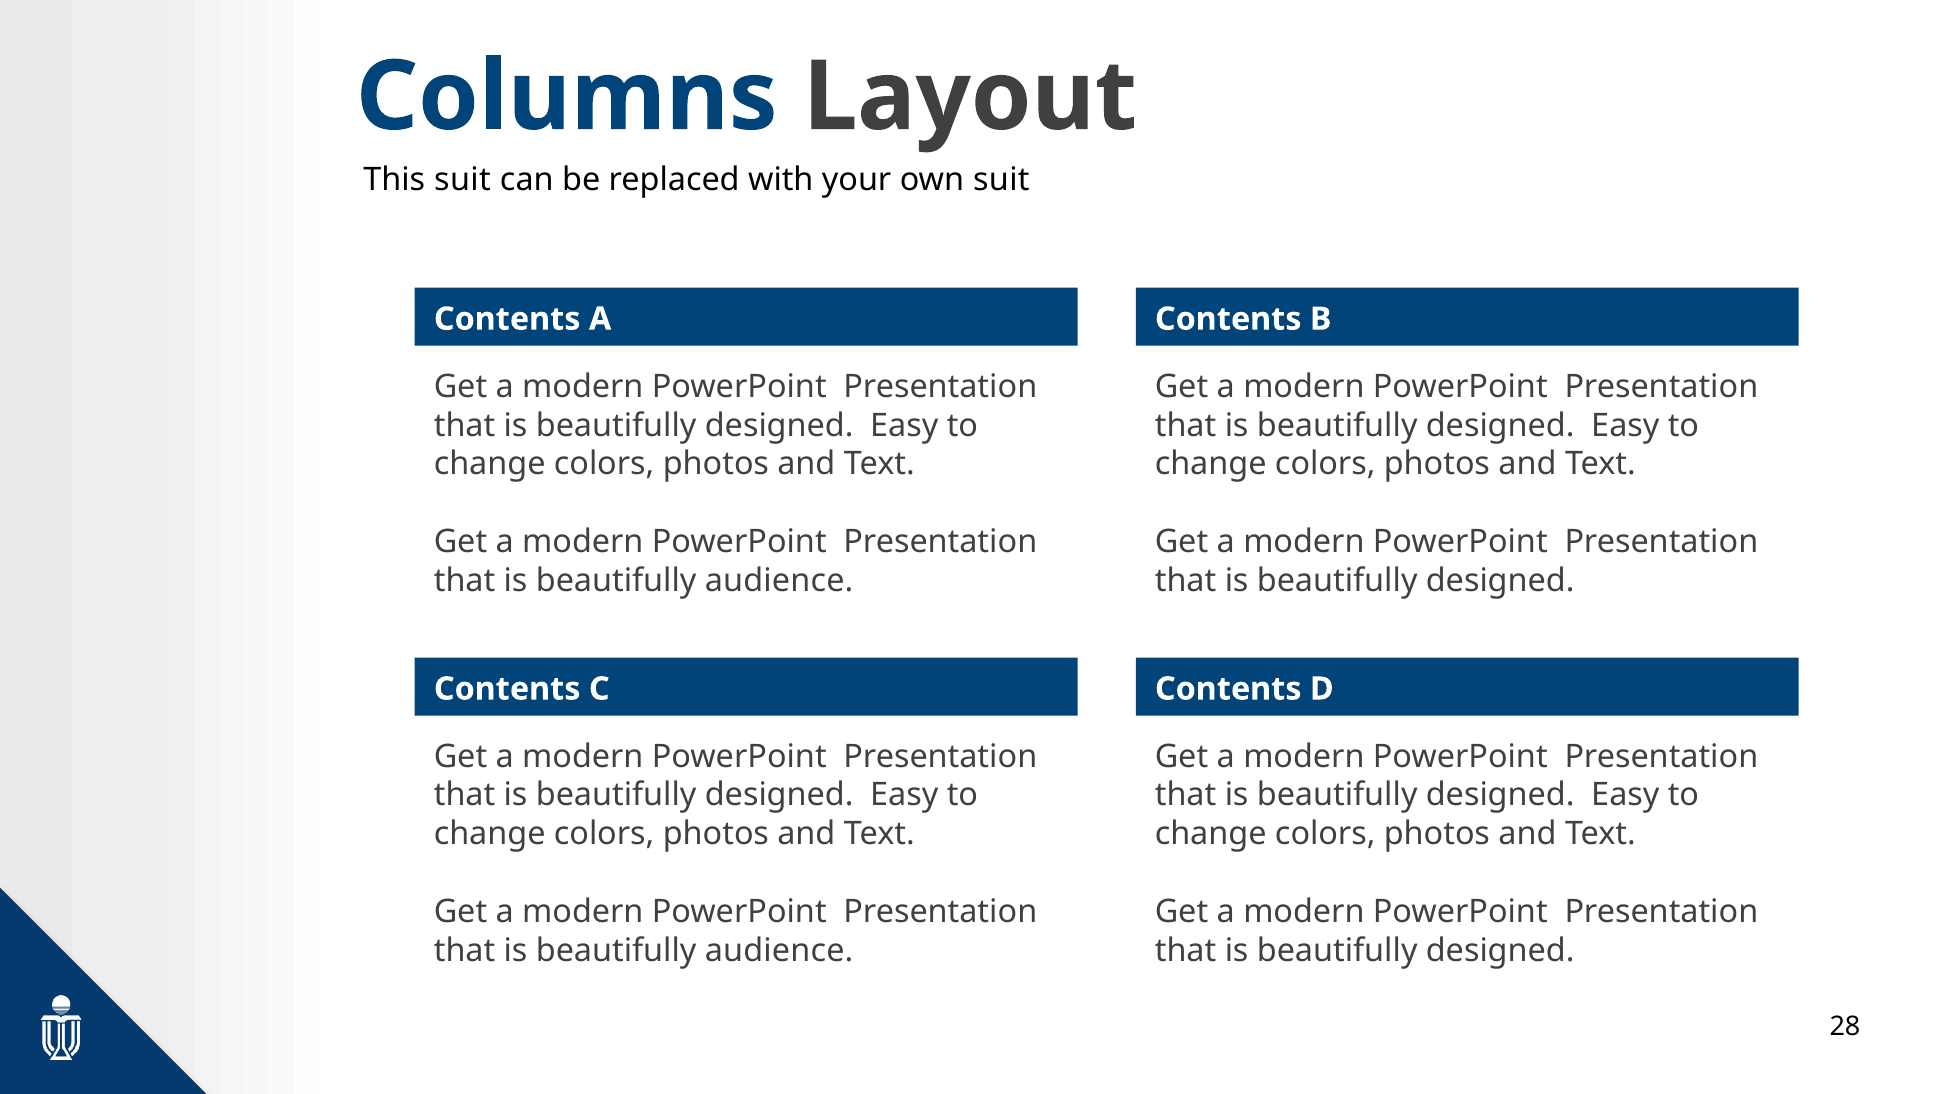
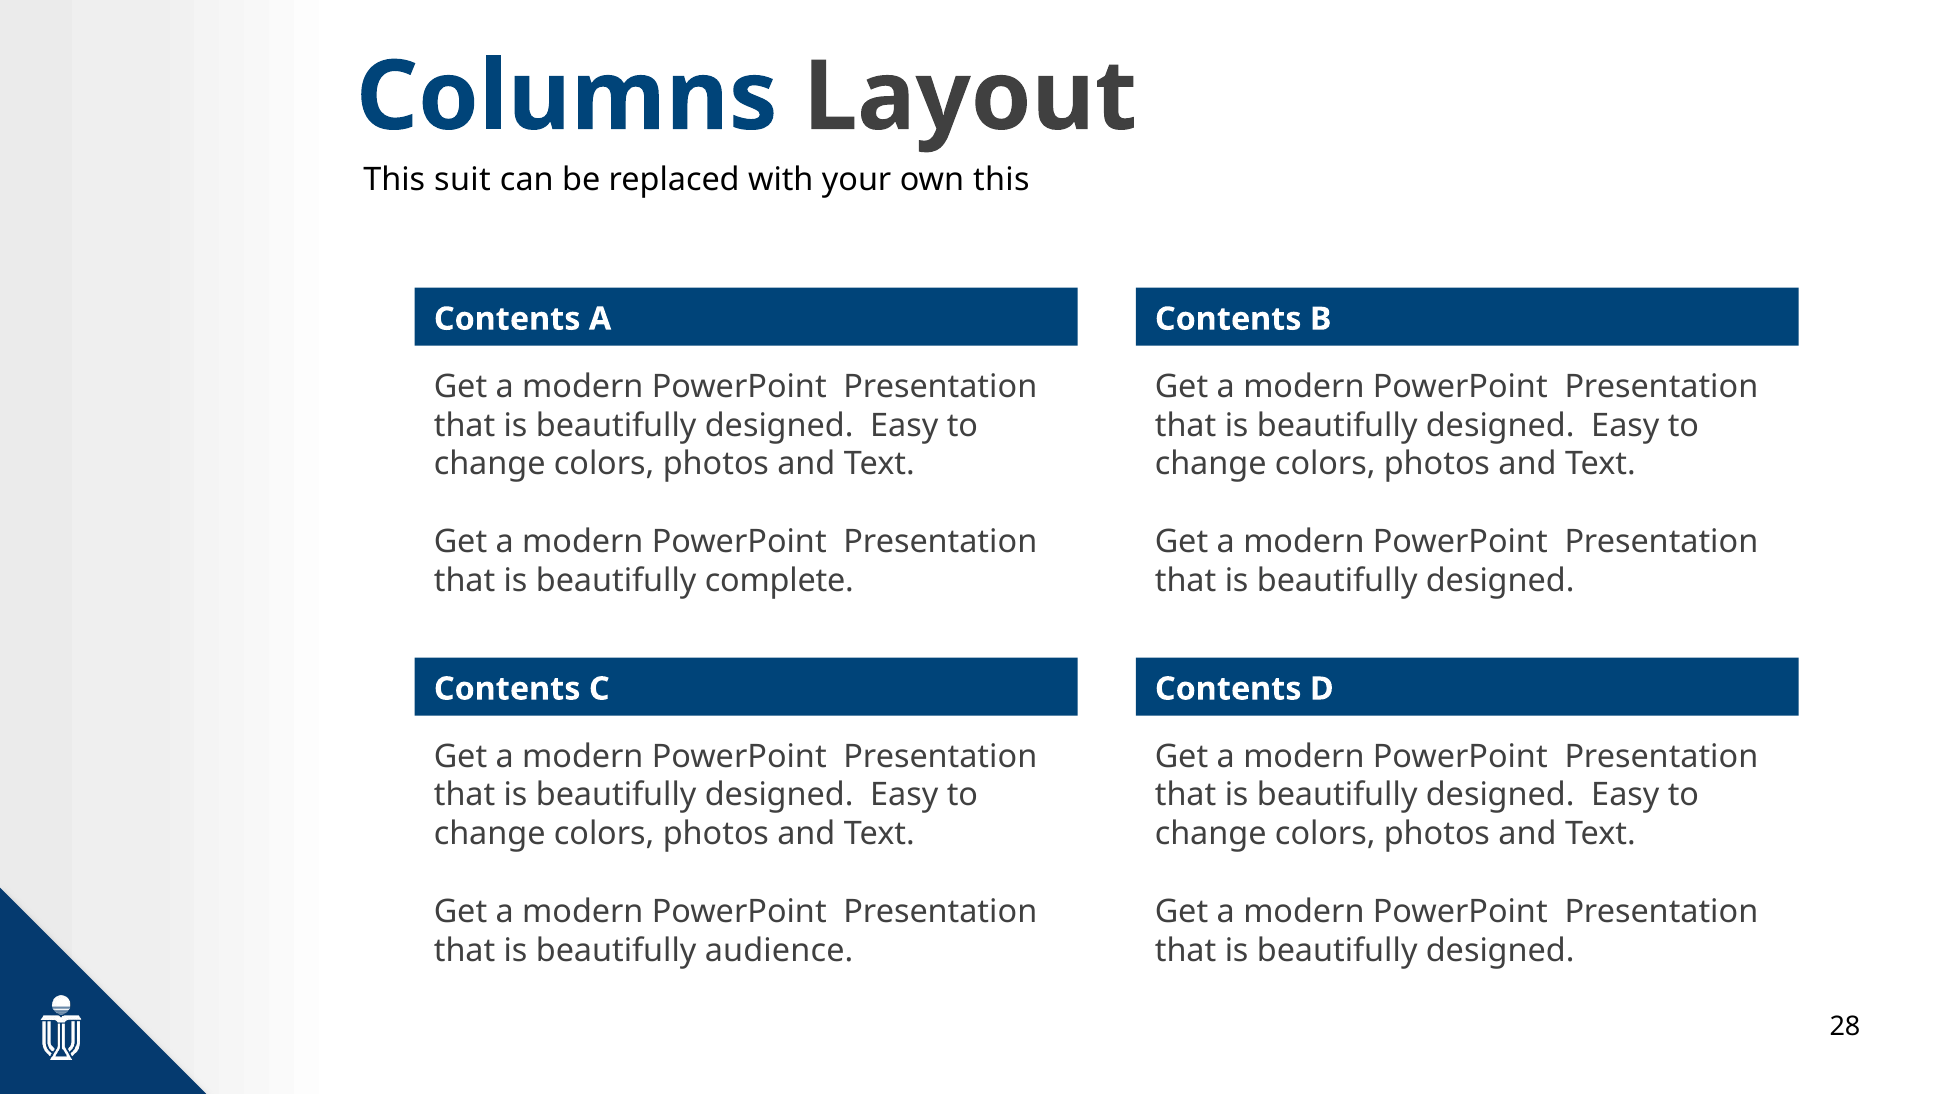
own suit: suit -> this
audience at (779, 581): audience -> complete
